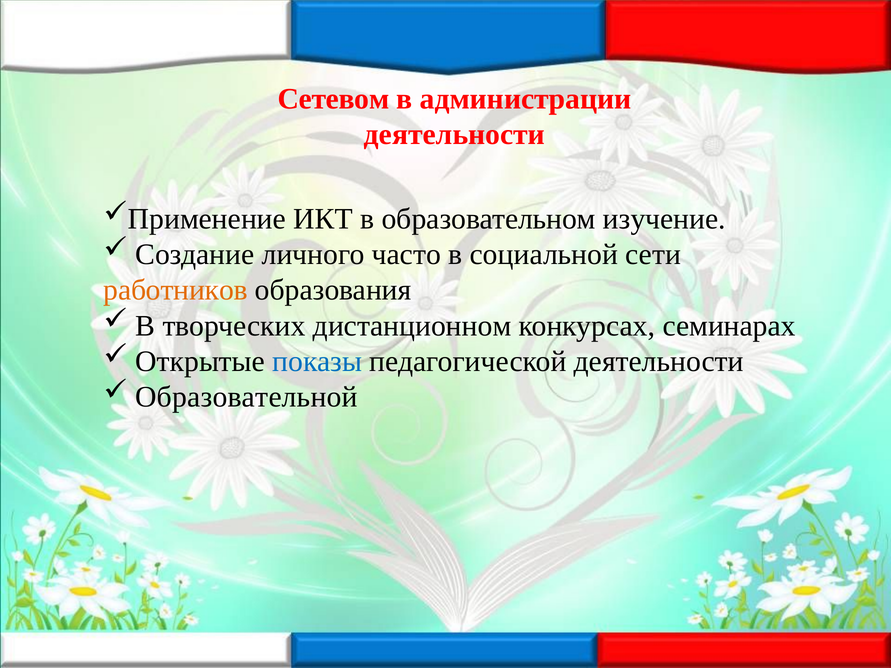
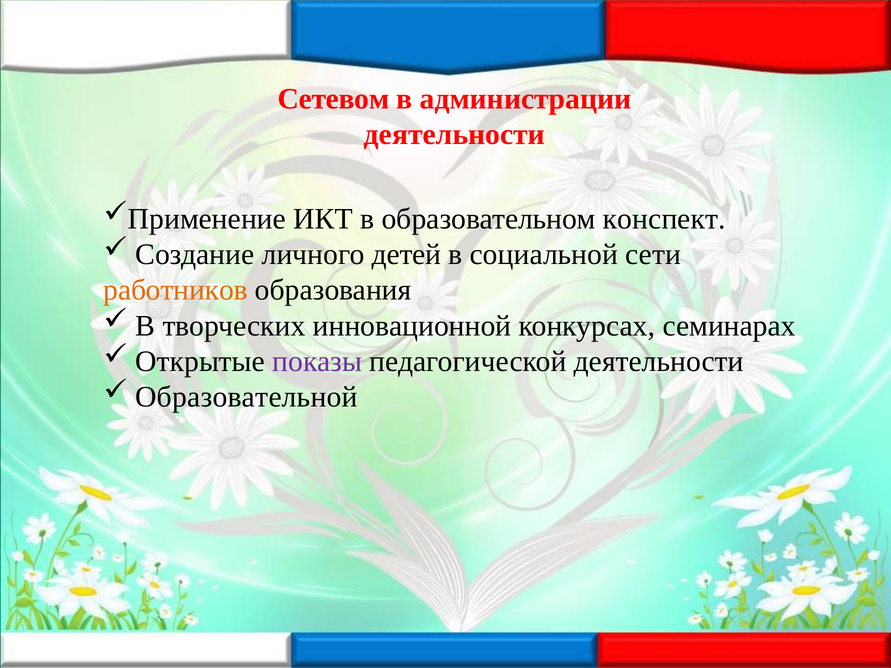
изучение: изучение -> конспект
часто: часто -> детей
дистанционном: дистанционном -> инновационной
показы colour: blue -> purple
